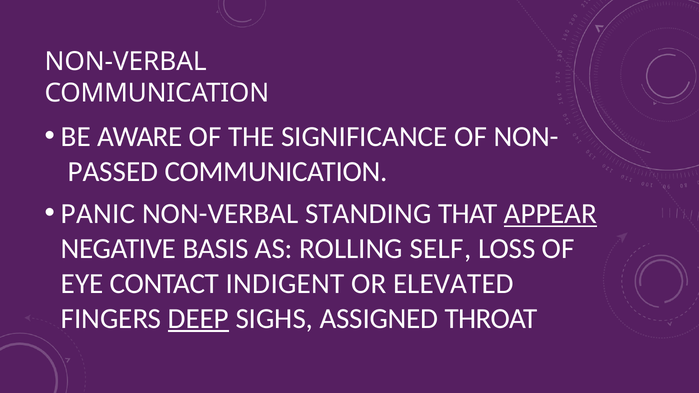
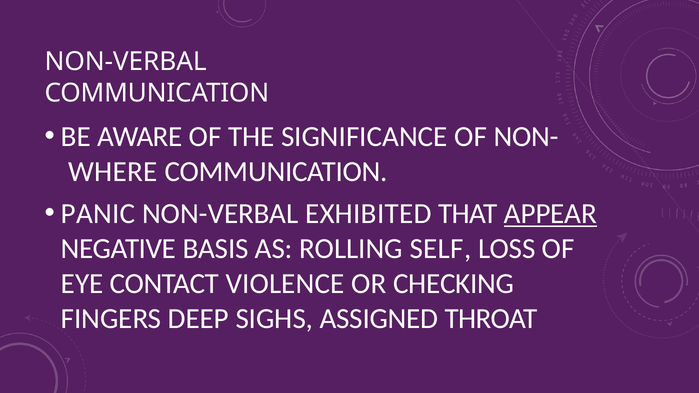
PASSED: PASSED -> WHERE
STANDING: STANDING -> EXHIBITED
INDIGENT: INDIGENT -> VIOLENCE
ELEVATED: ELEVATED -> CHECKING
DEEP underline: present -> none
